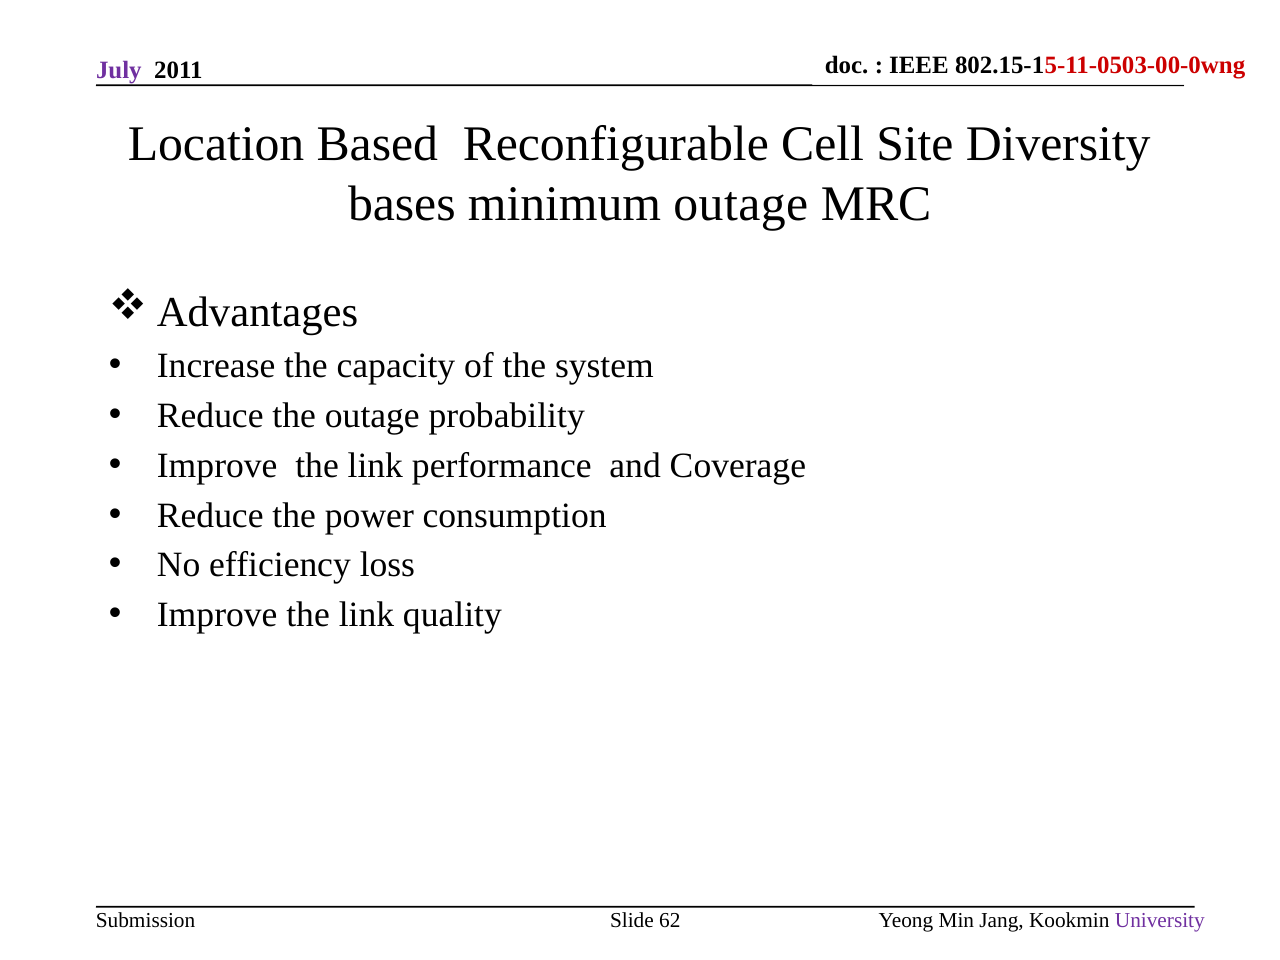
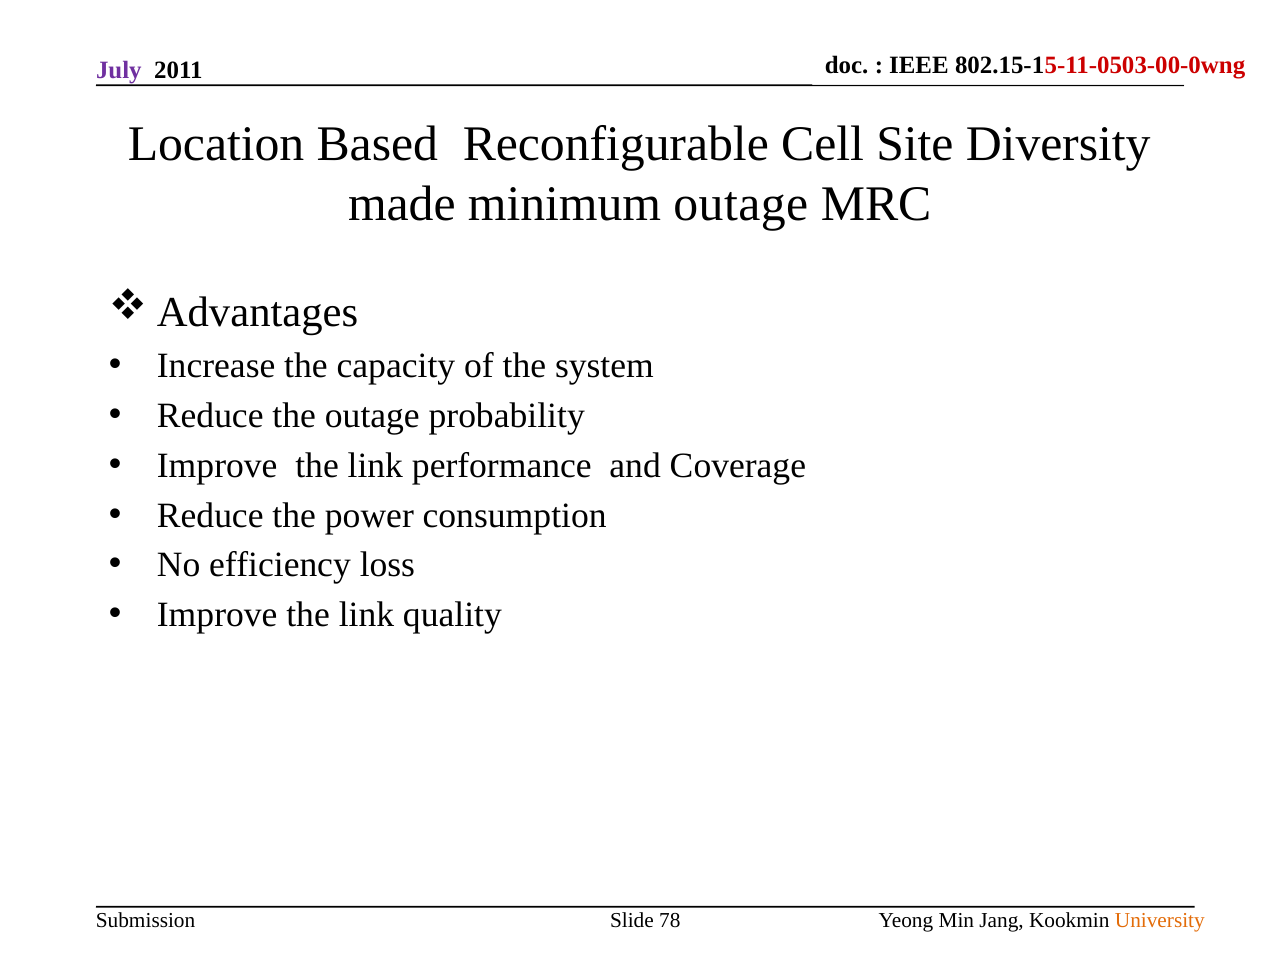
bases: bases -> made
62: 62 -> 78
University colour: purple -> orange
